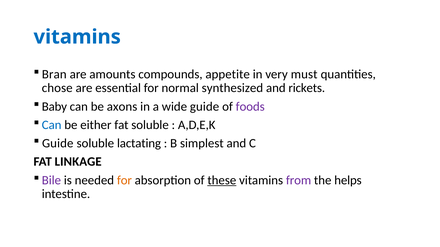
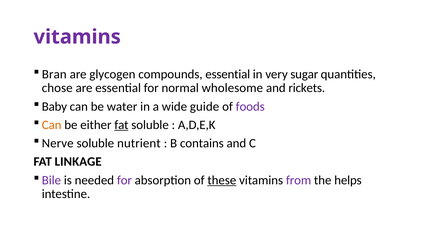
vitamins at (77, 37) colour: blue -> purple
amounts: amounts -> glycogen
compounds appetite: appetite -> essential
must: must -> sugar
synthesized: synthesized -> wholesome
axons: axons -> water
Can at (52, 125) colour: blue -> orange
fat at (121, 125) underline: none -> present
Guide at (58, 144): Guide -> Nerve
lactating: lactating -> nutrient
simplest: simplest -> contains
for at (124, 180) colour: orange -> purple
